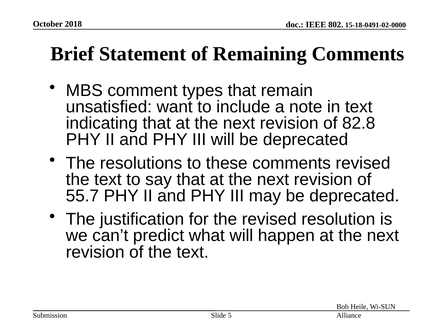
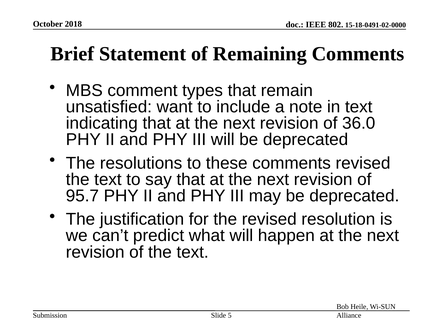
82.8: 82.8 -> 36.0
55.7: 55.7 -> 95.7
